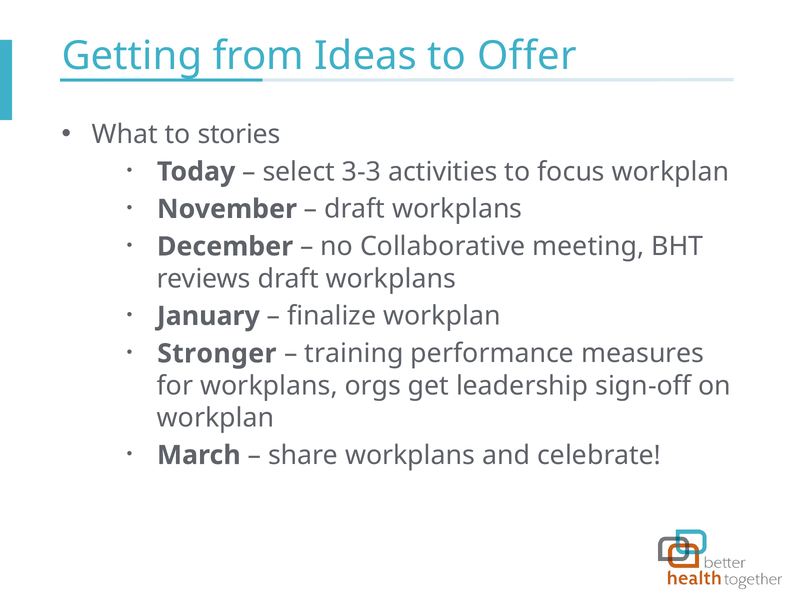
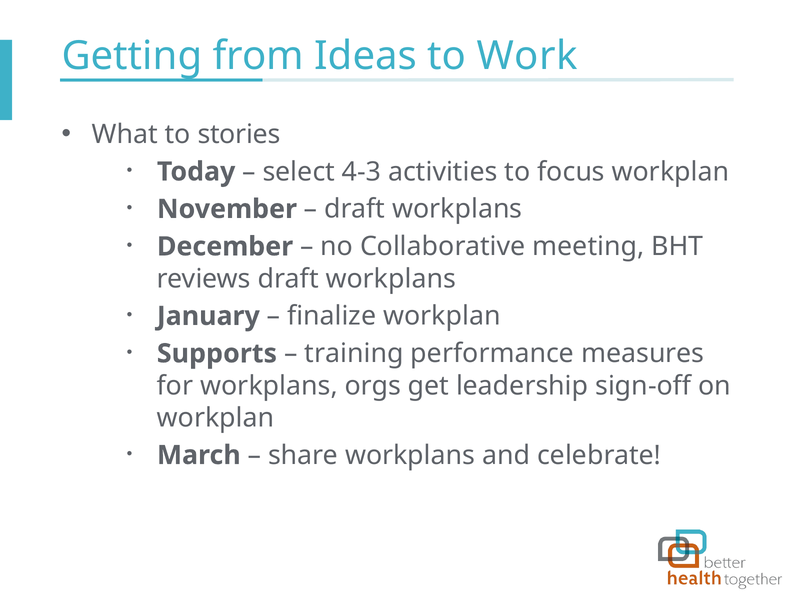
Offer: Offer -> Work
3-3: 3-3 -> 4-3
Stronger: Stronger -> Supports
